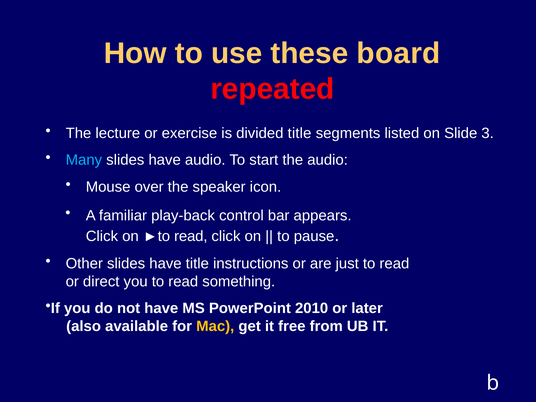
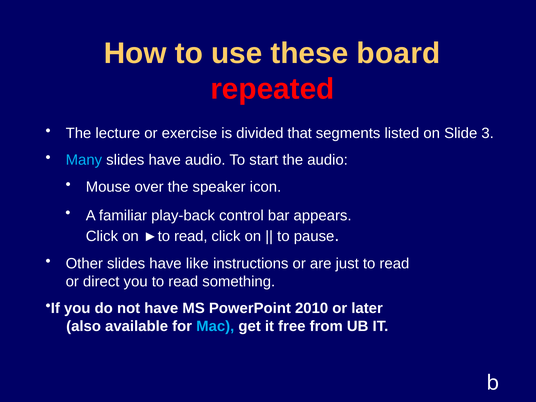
divided title: title -> that
have title: title -> like
Mac colour: yellow -> light blue
